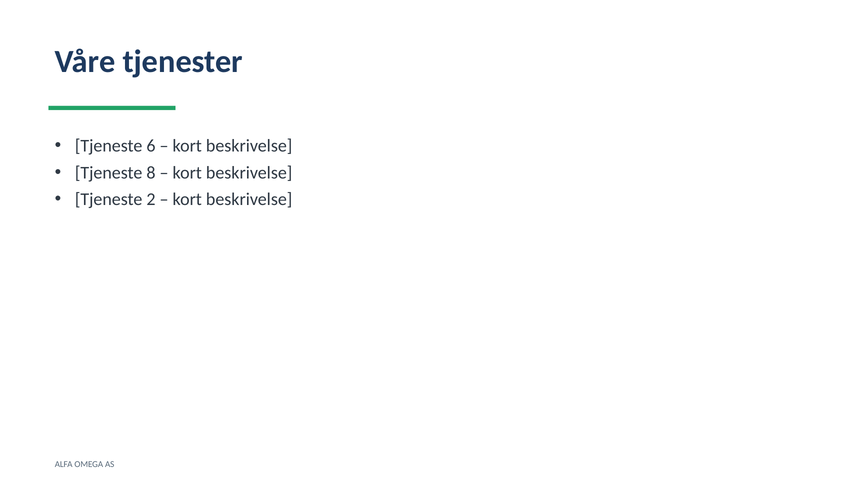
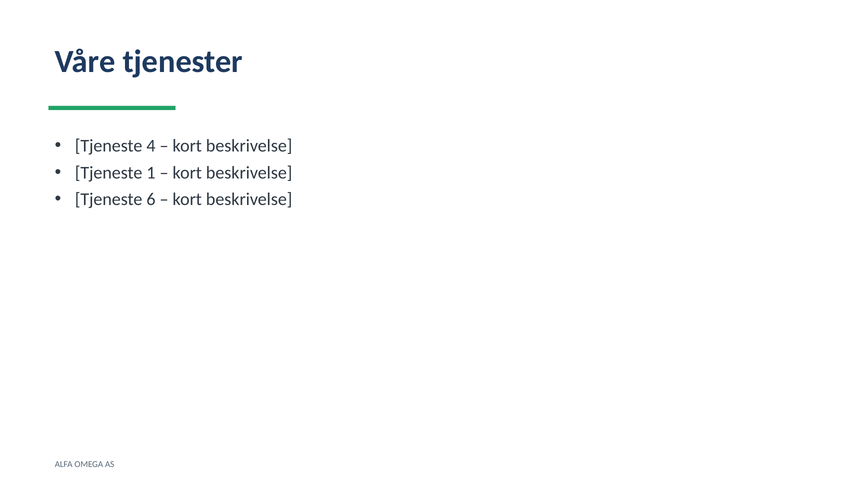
6: 6 -> 4
8: 8 -> 1
2: 2 -> 6
